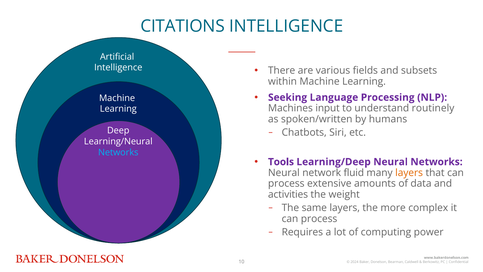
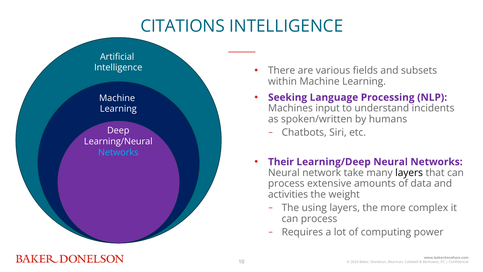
routinely: routinely -> incidents
Tools: Tools -> Their
fluid: fluid -> take
layers at (409, 173) colour: orange -> black
same: same -> using
